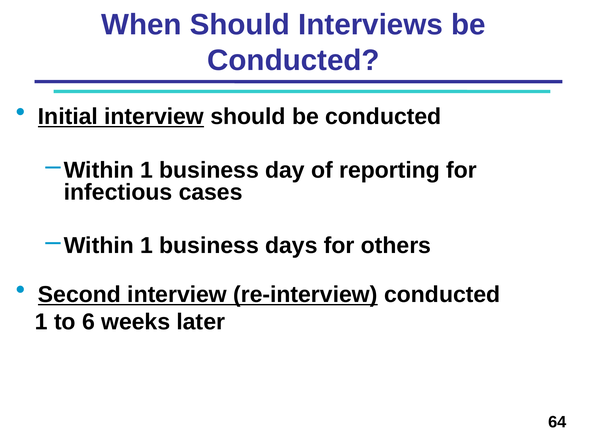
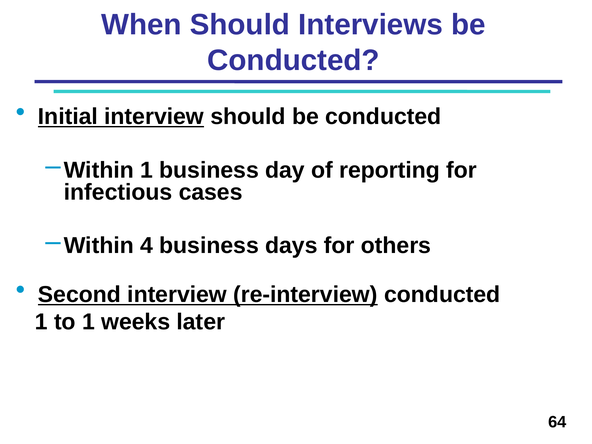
1 at (147, 246): 1 -> 4
to 6: 6 -> 1
